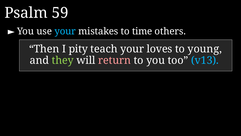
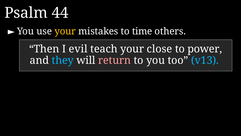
59: 59 -> 44
your at (65, 31) colour: light blue -> yellow
pity: pity -> evil
loves: loves -> close
young: young -> power
they colour: light green -> light blue
